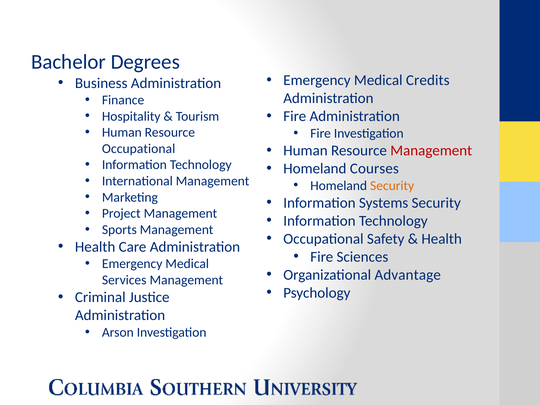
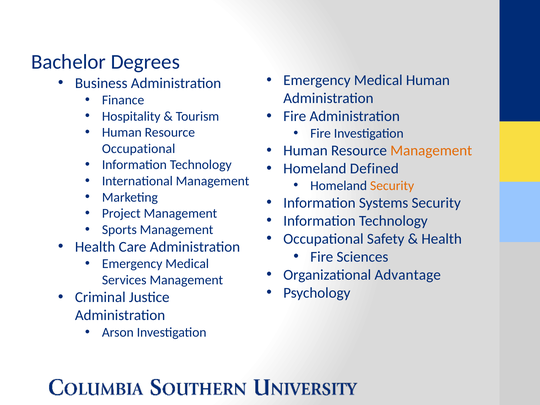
Medical Credits: Credits -> Human
Management at (431, 151) colour: red -> orange
Courses: Courses -> Defined
